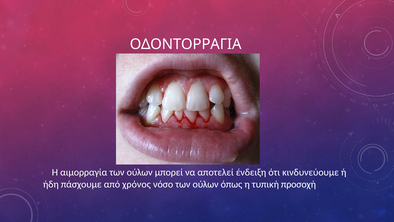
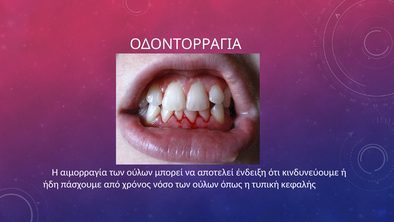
προσοχή: προσοχή -> κεφαλής
